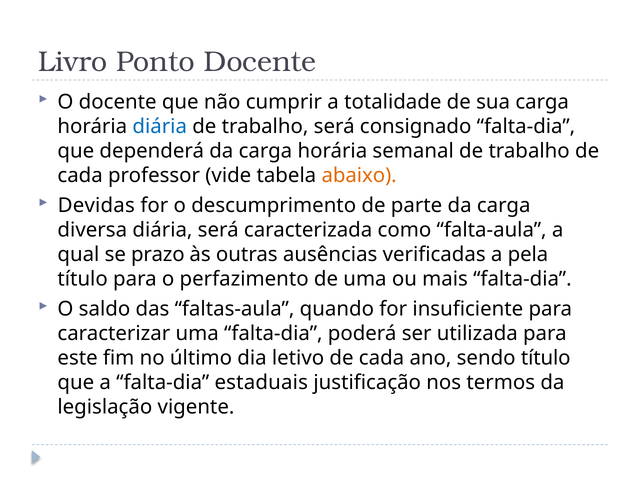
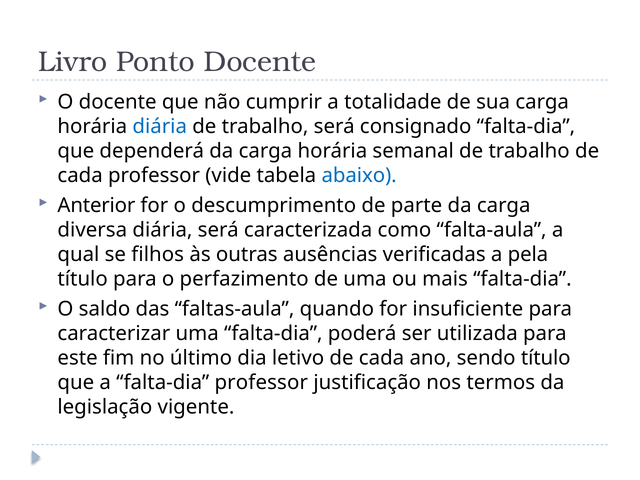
abaixo colour: orange -> blue
Devidas: Devidas -> Anterior
prazo: prazo -> filhos
falta-dia estaduais: estaduais -> professor
